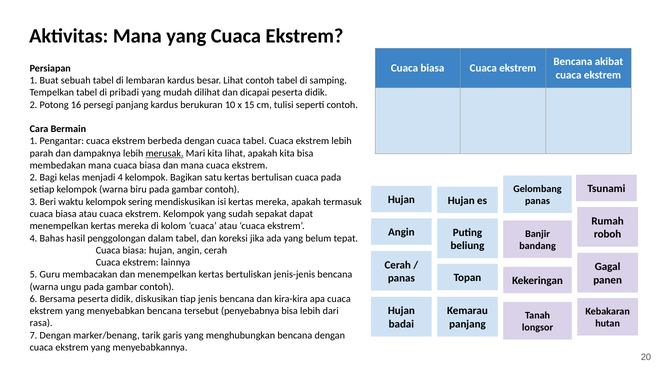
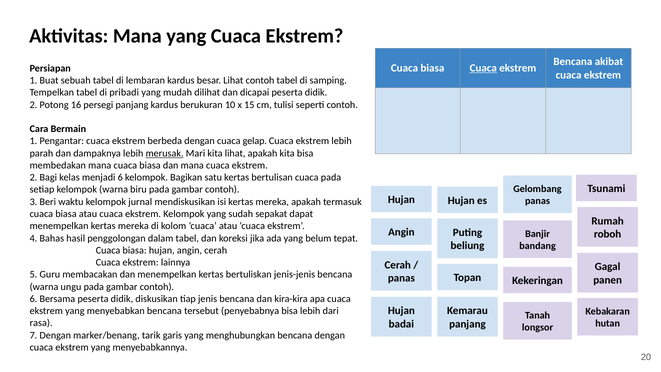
Cuaca at (483, 68) underline: none -> present
cuaca tabel: tabel -> gelap
menjadi 4: 4 -> 6
sering: sering -> jurnal
